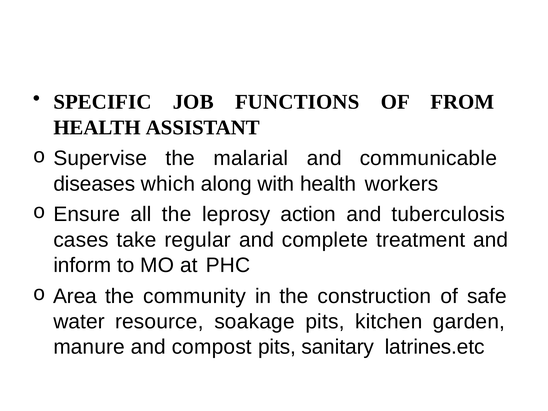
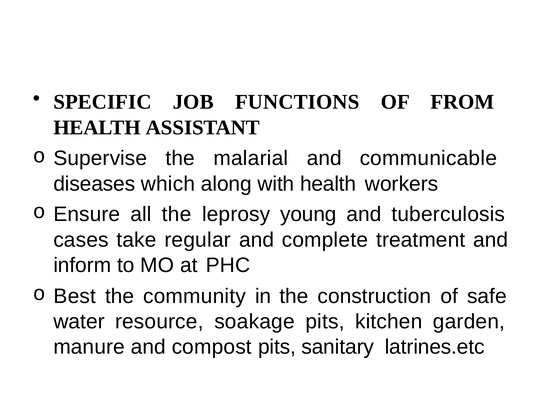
action: action -> young
Area: Area -> Best
